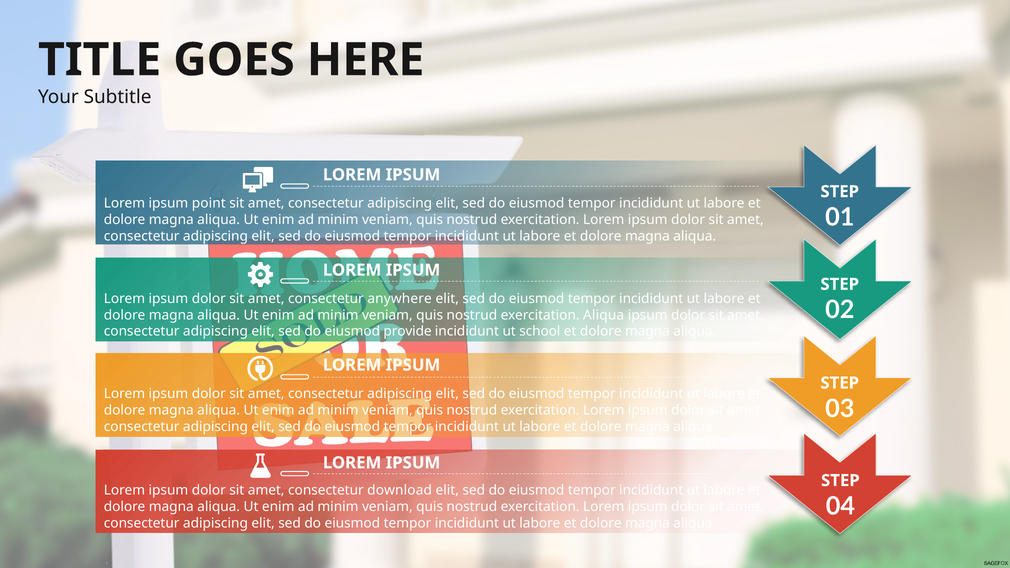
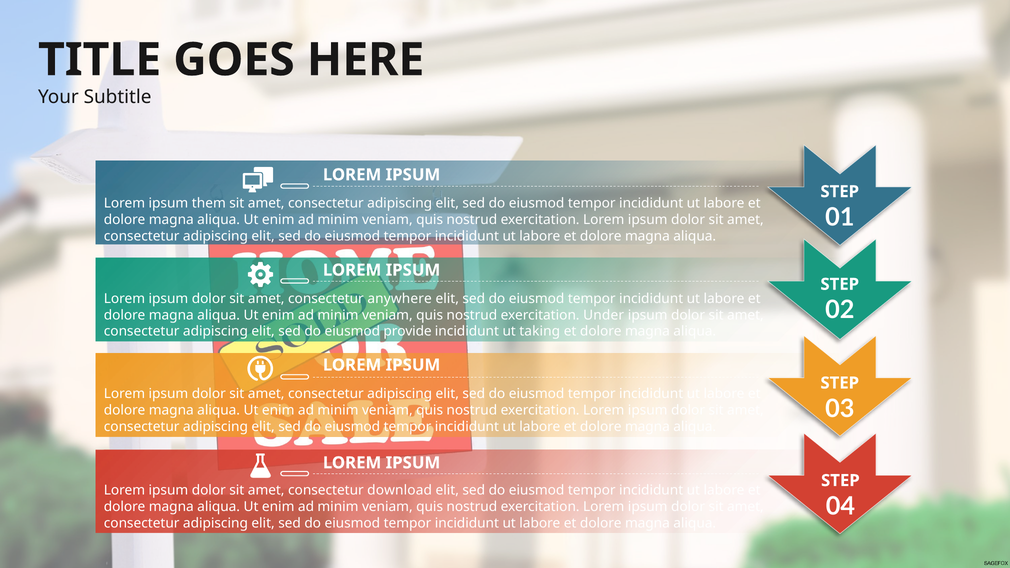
point: point -> them
exercitation Aliqua: Aliqua -> Under
school: school -> taking
